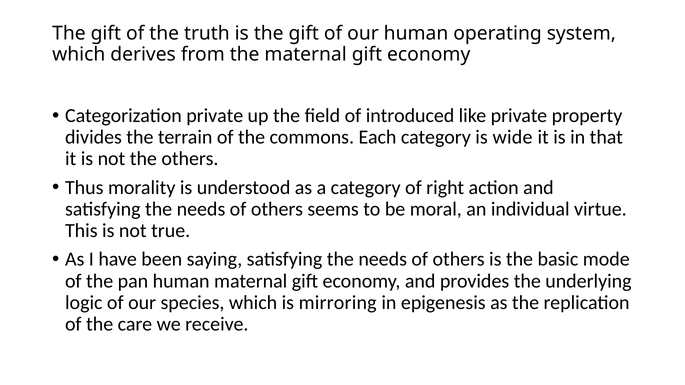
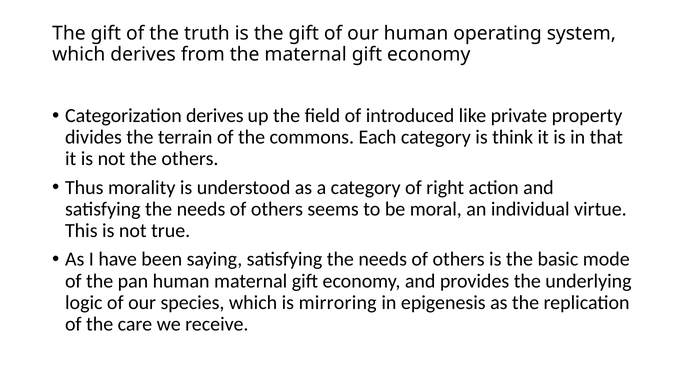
Categorization private: private -> derives
wide: wide -> think
